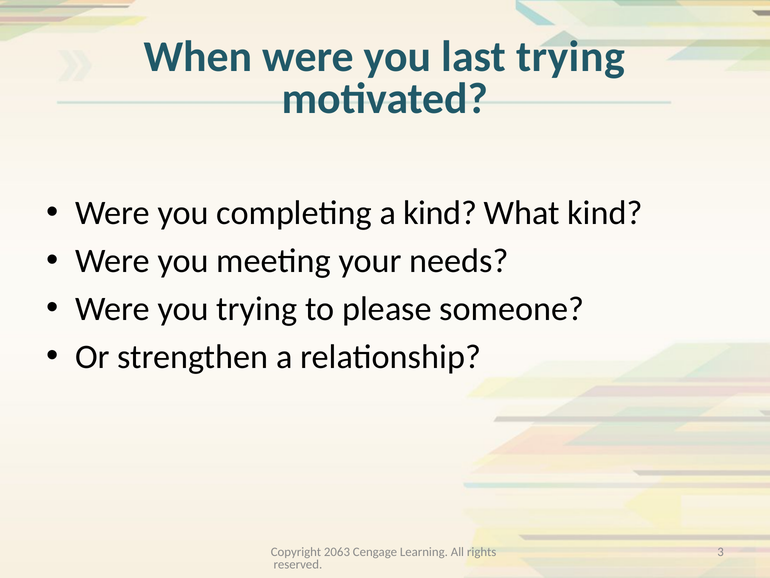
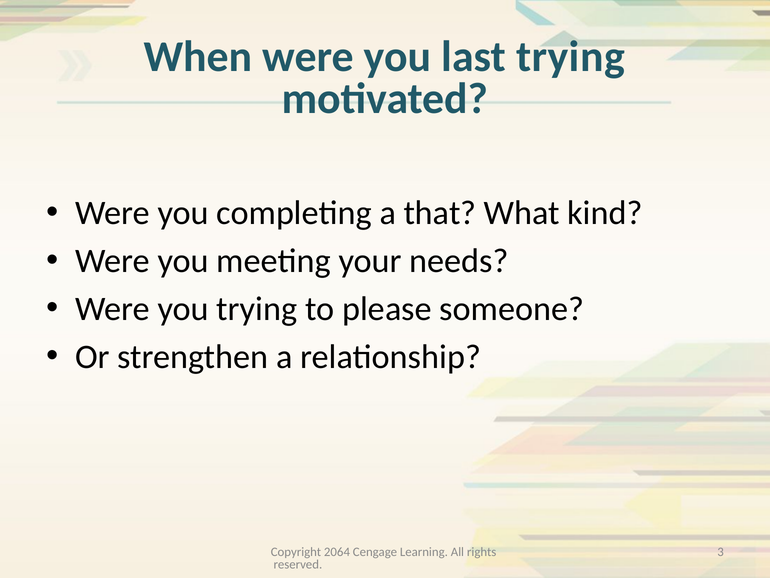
a kind: kind -> that
2063: 2063 -> 2064
